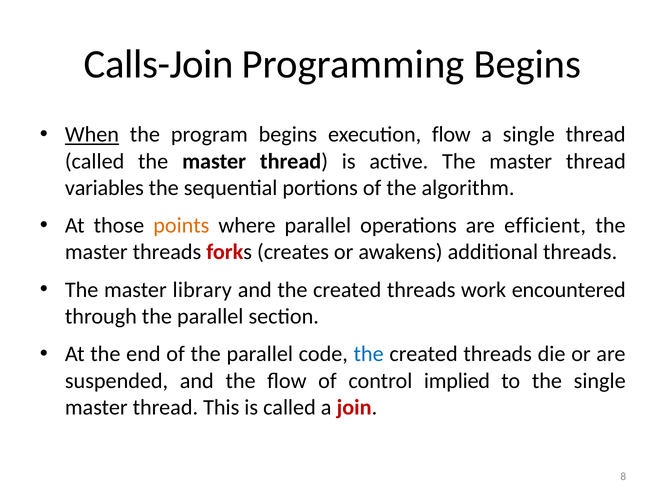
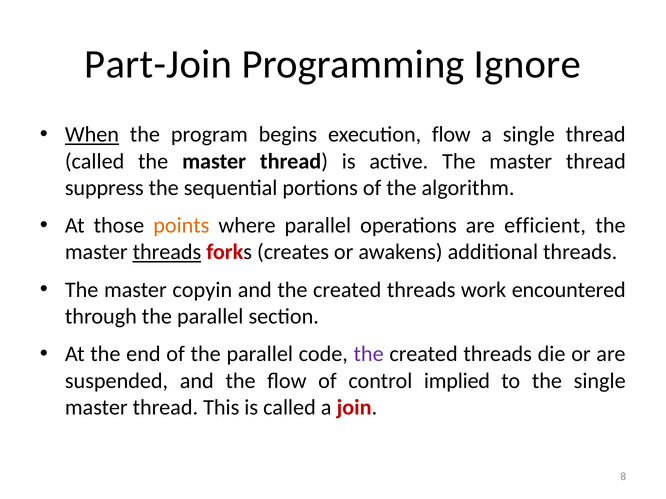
Calls-Join: Calls-Join -> Part-Join
Programming Begins: Begins -> Ignore
variables: variables -> suppress
threads at (167, 252) underline: none -> present
library: library -> copyin
the at (369, 355) colour: blue -> purple
